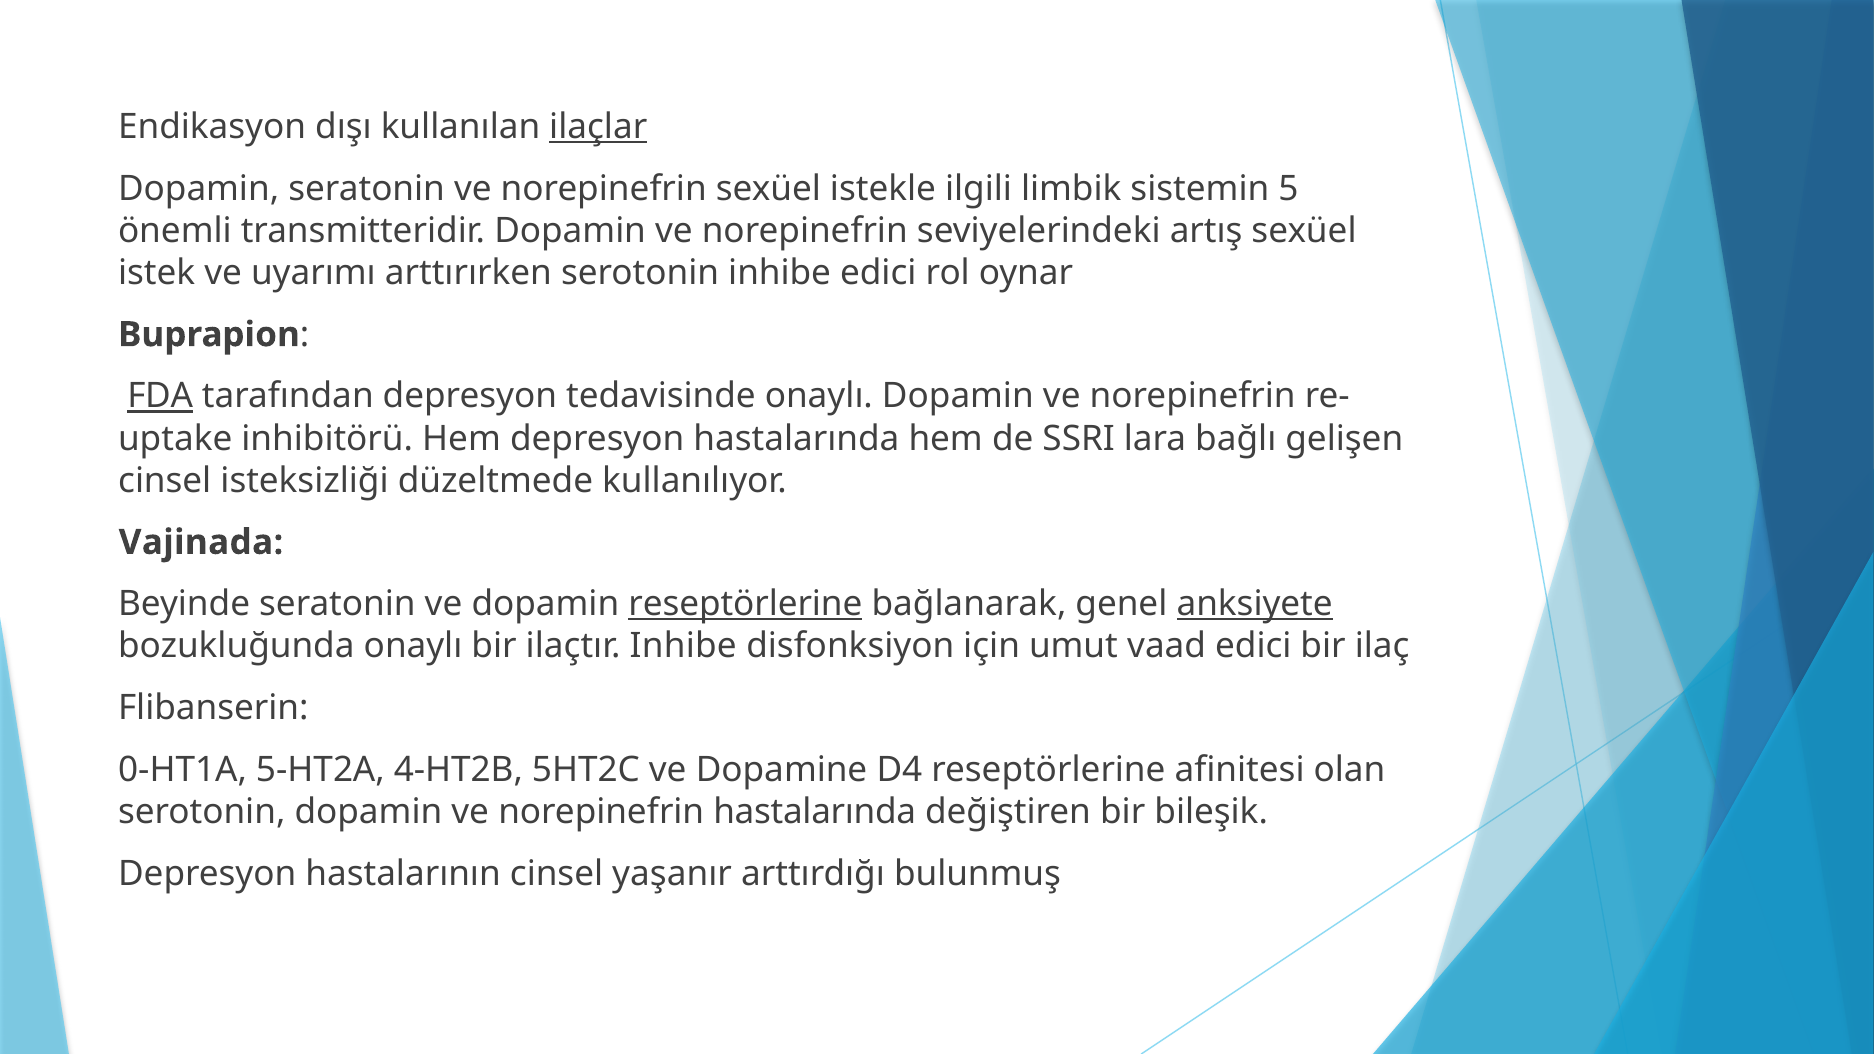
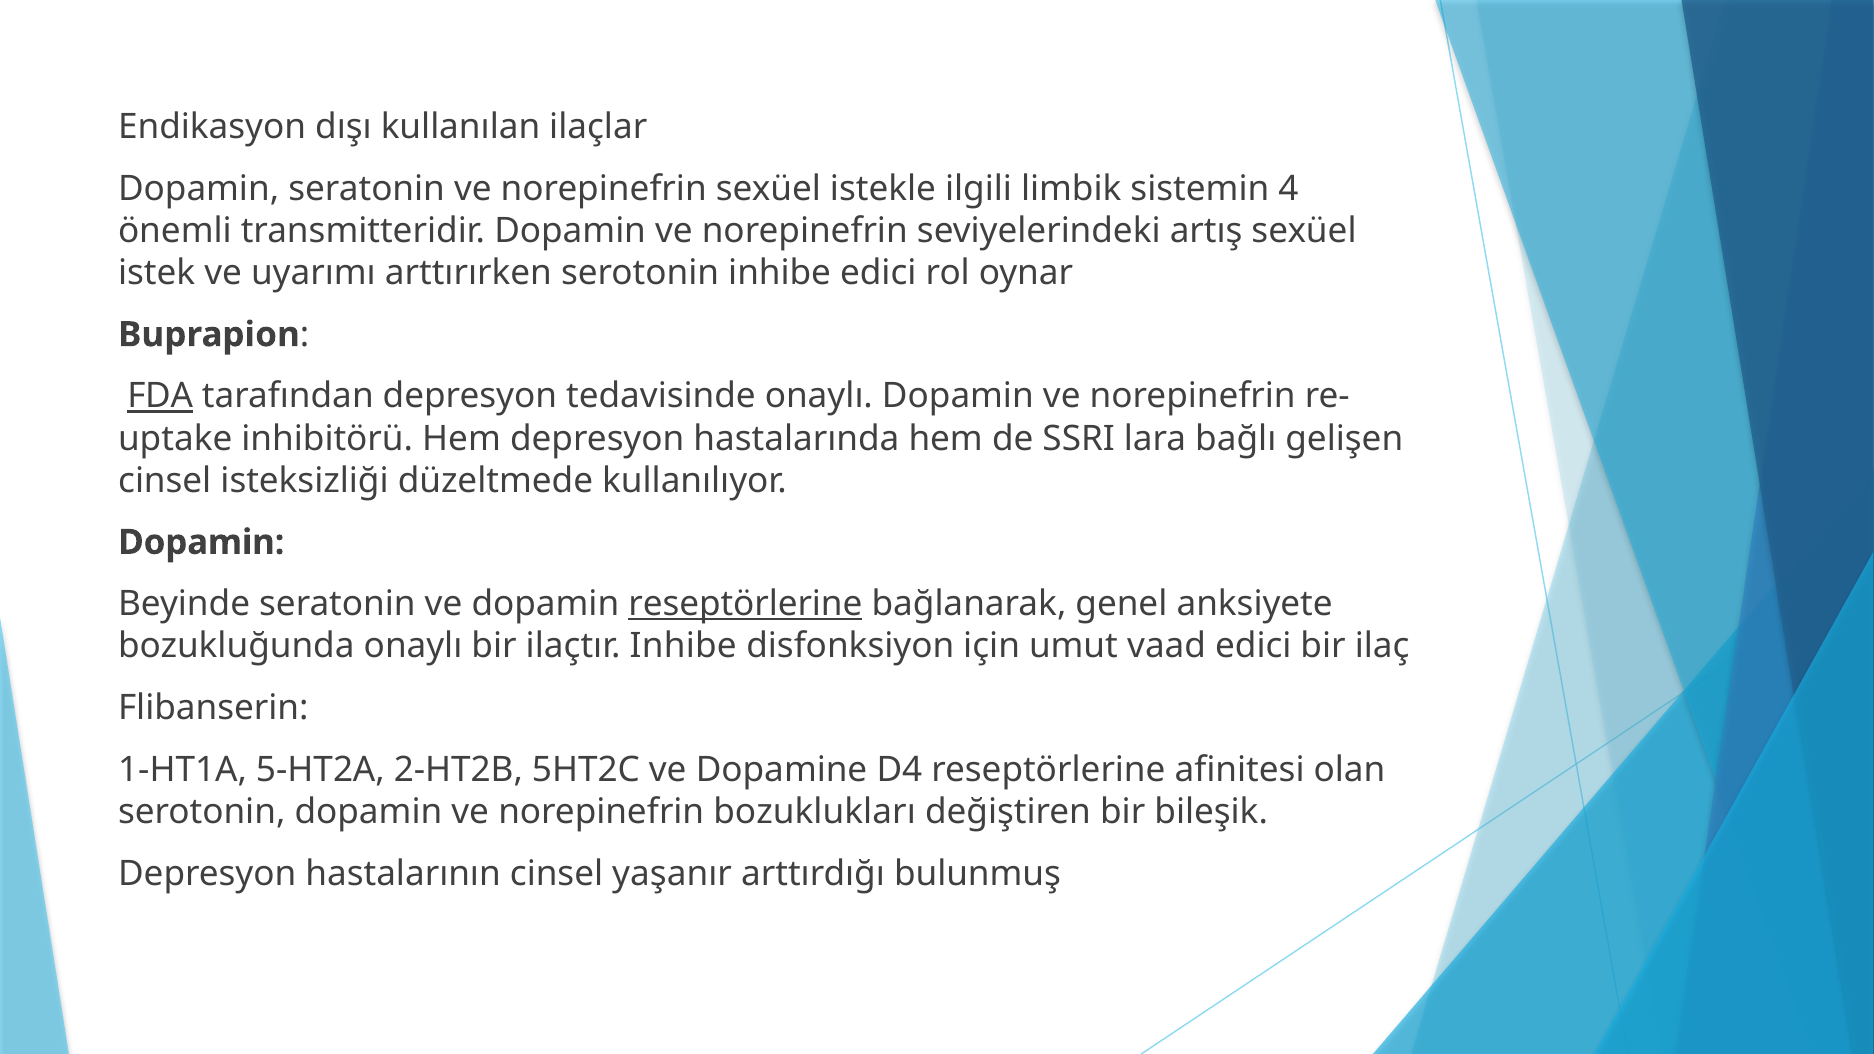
ilaçlar underline: present -> none
5: 5 -> 4
Vajinada at (201, 542): Vajinada -> Dopamin
anksiyete underline: present -> none
0-HT1A: 0-HT1A -> 1-HT1A
4-HT2B: 4-HT2B -> 2-HT2B
norepinefrin hastalarında: hastalarında -> bozuklukları
